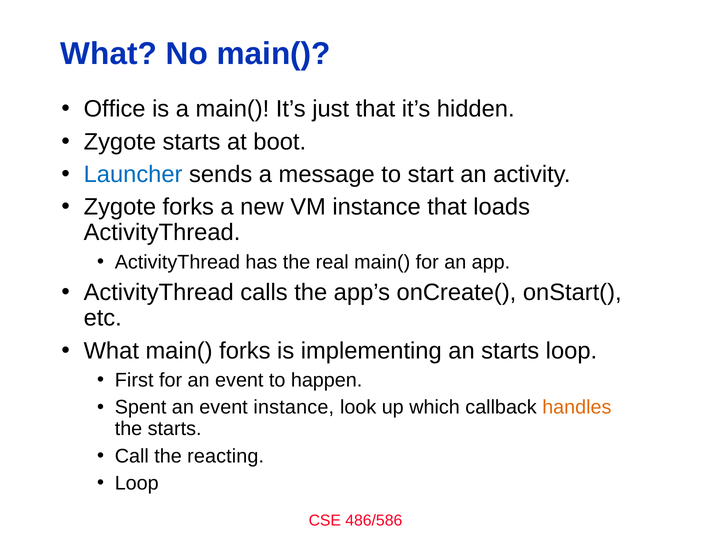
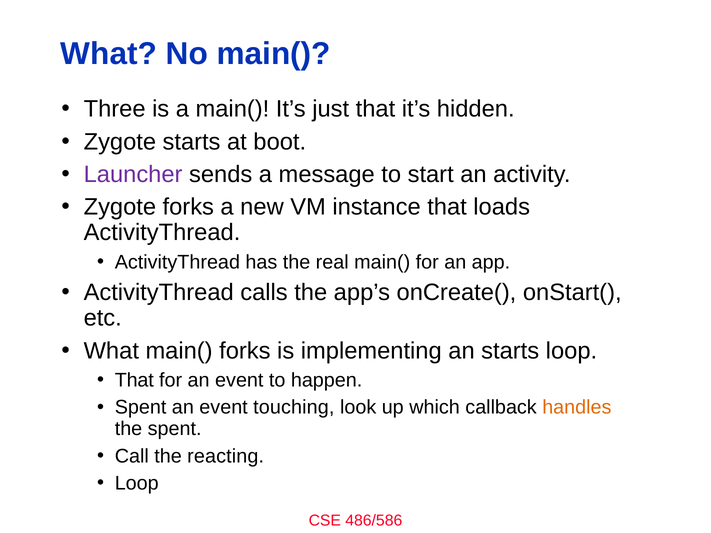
Office: Office -> Three
Launcher colour: blue -> purple
First at (134, 380): First -> That
event instance: instance -> touching
the starts: starts -> spent
